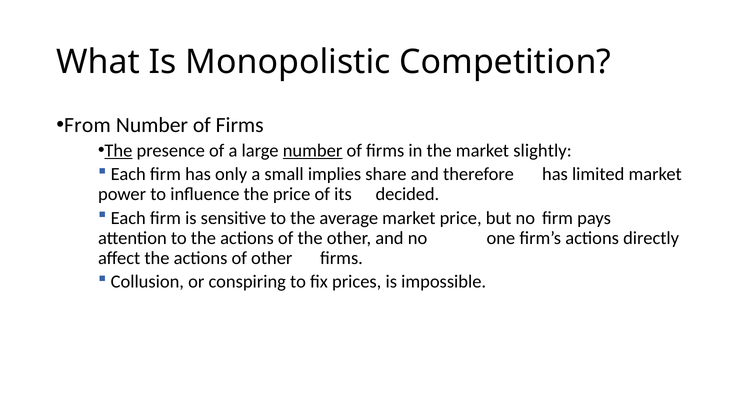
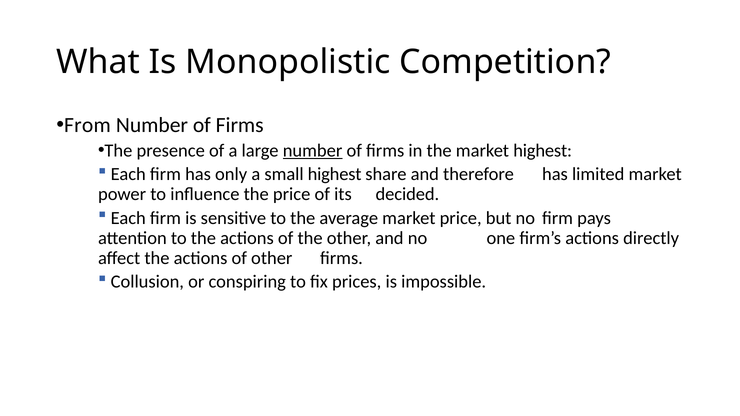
The at (118, 151) underline: present -> none
market slightly: slightly -> highest
small implies: implies -> highest
